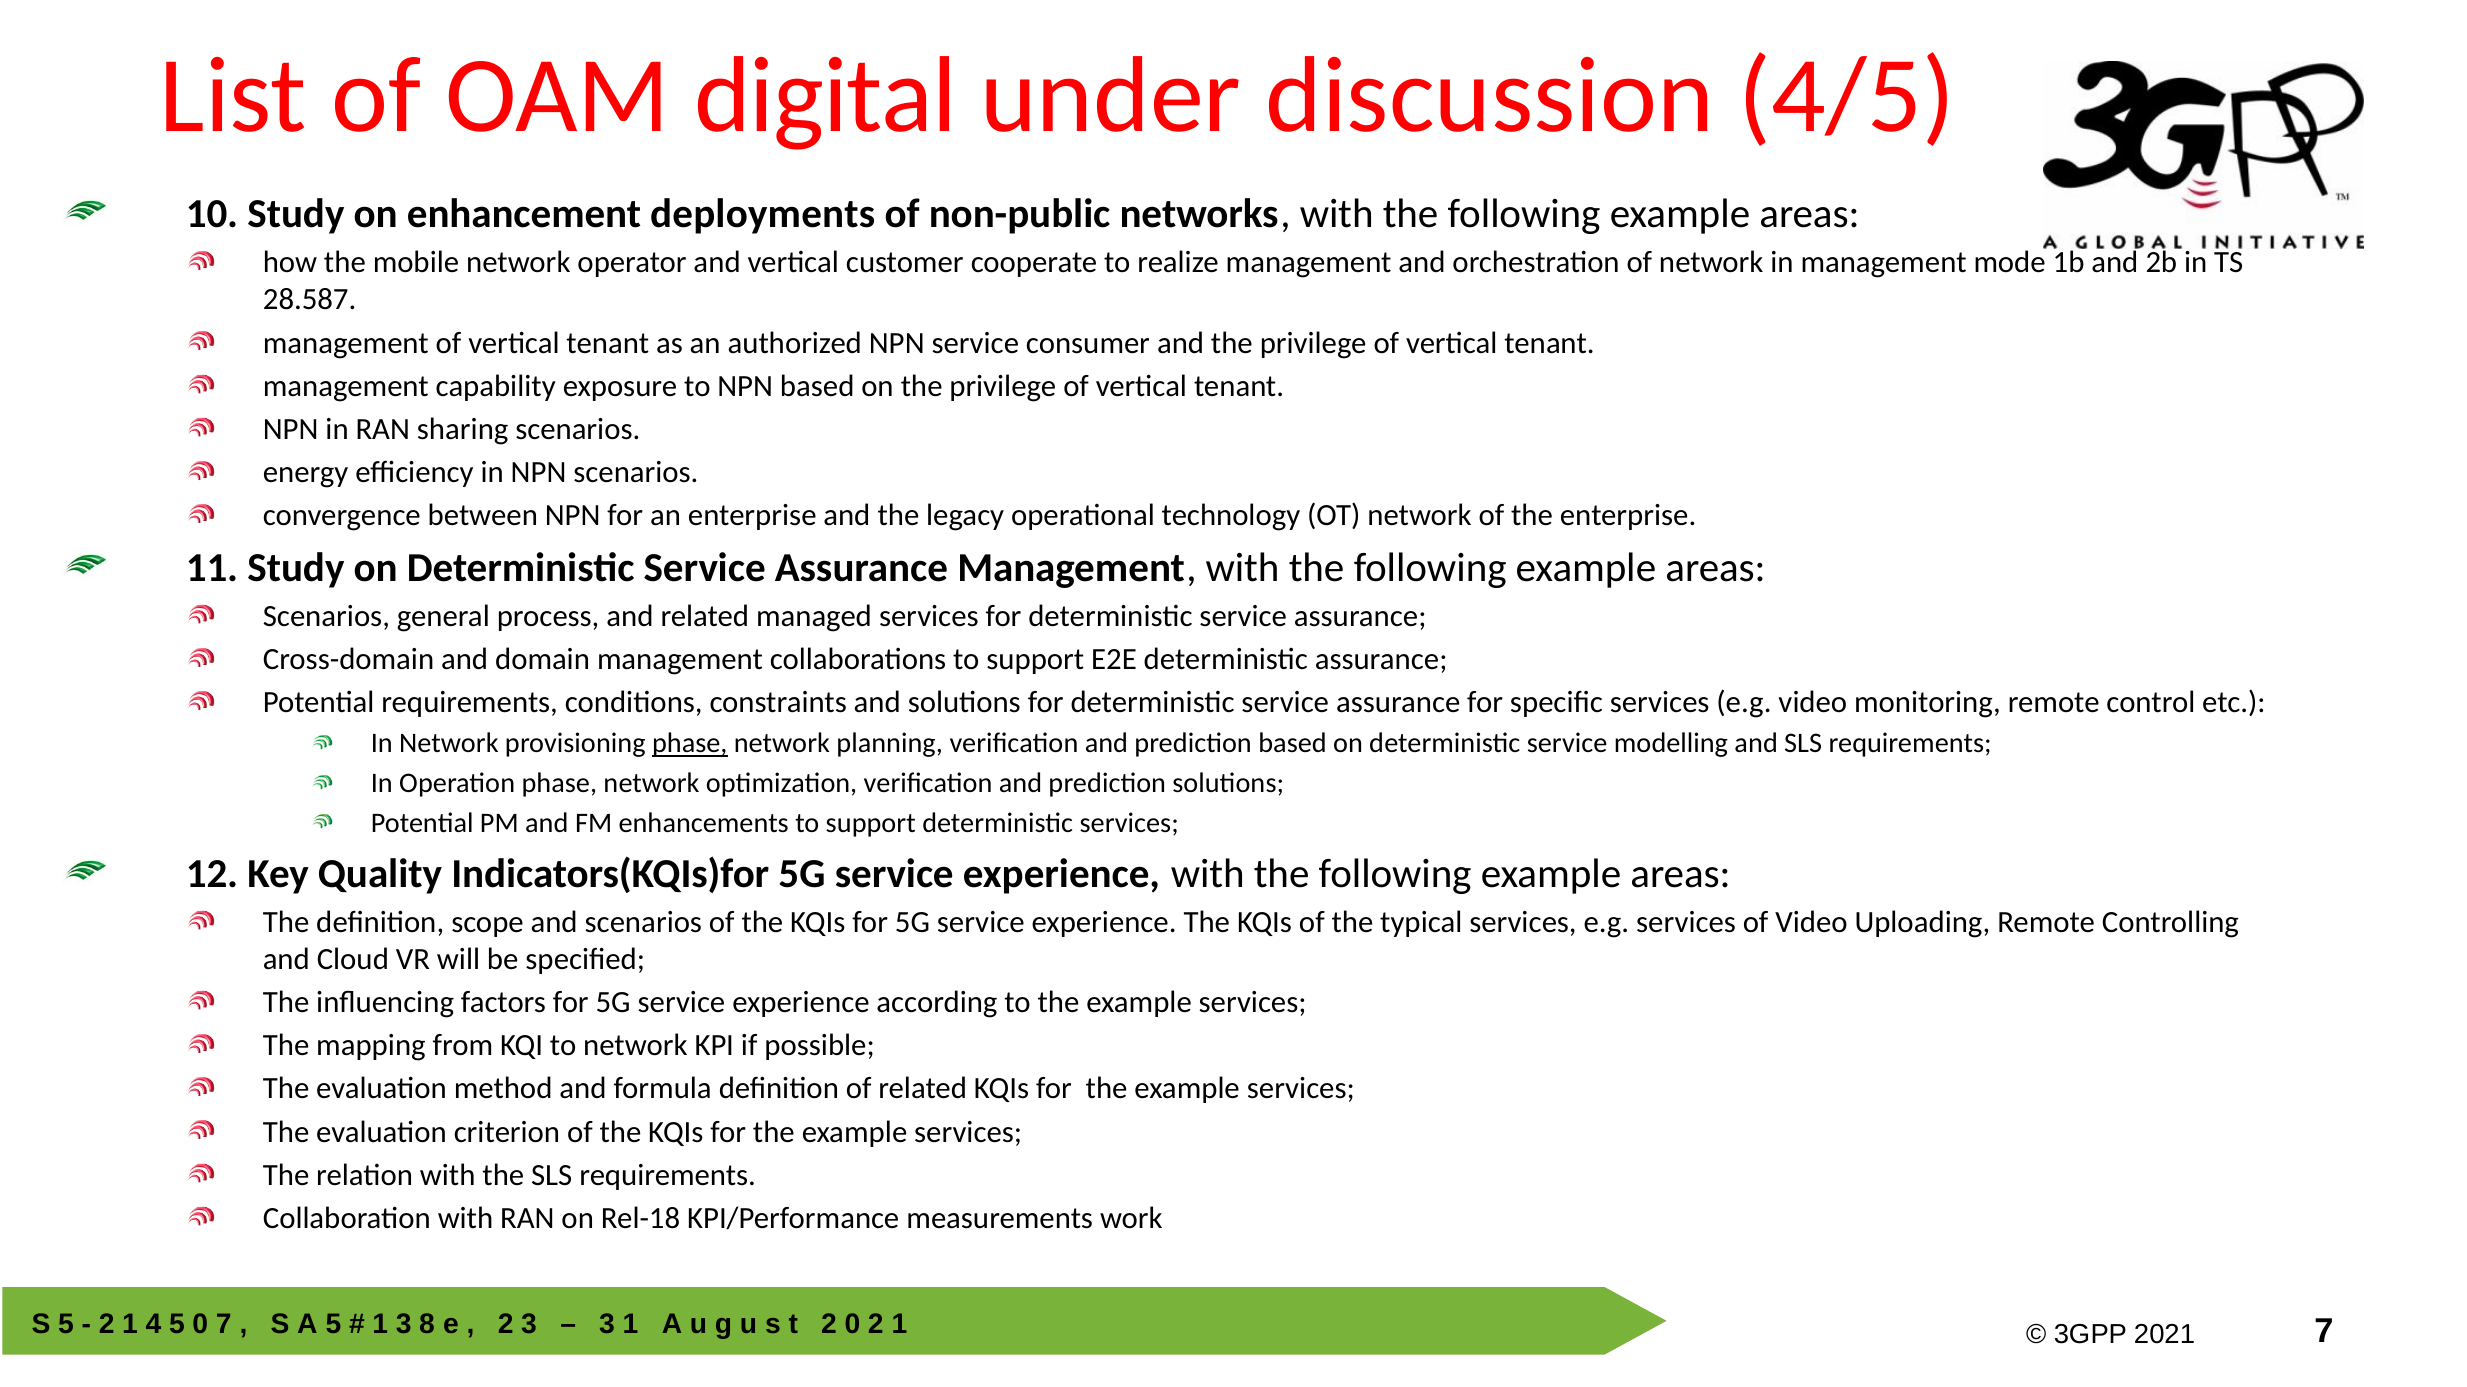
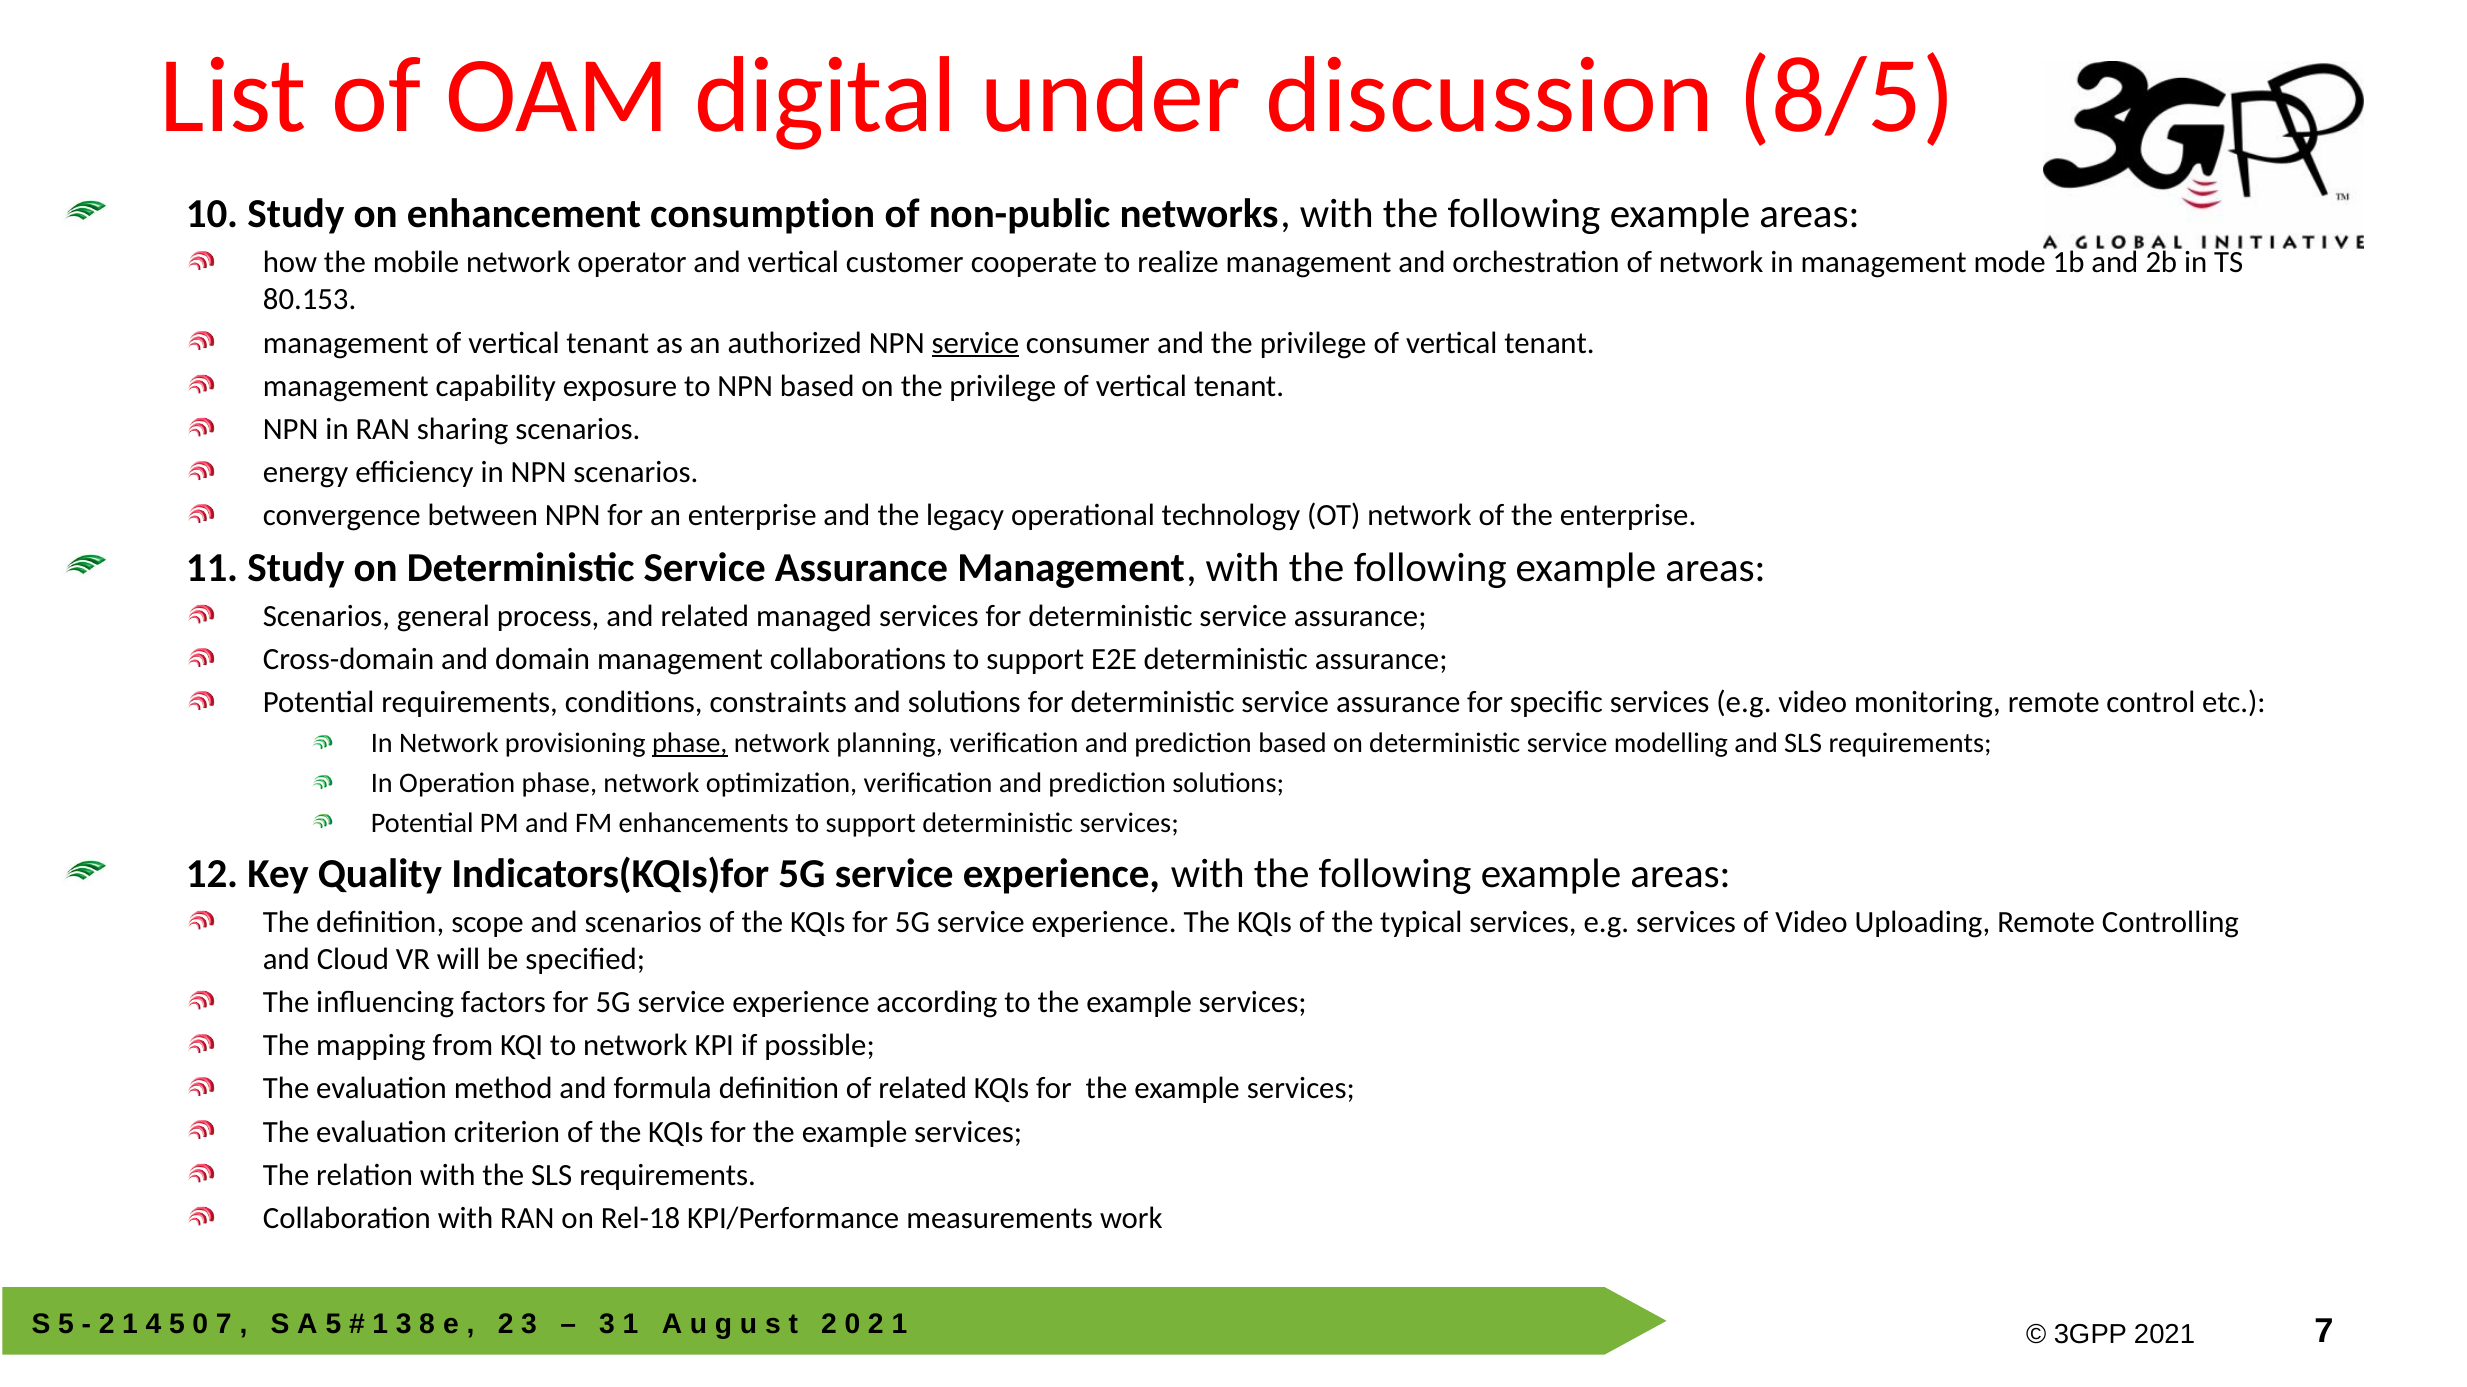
4/5: 4/5 -> 8/5
deployments: deployments -> consumption
28.587: 28.587 -> 80.153
service at (975, 343) underline: none -> present
